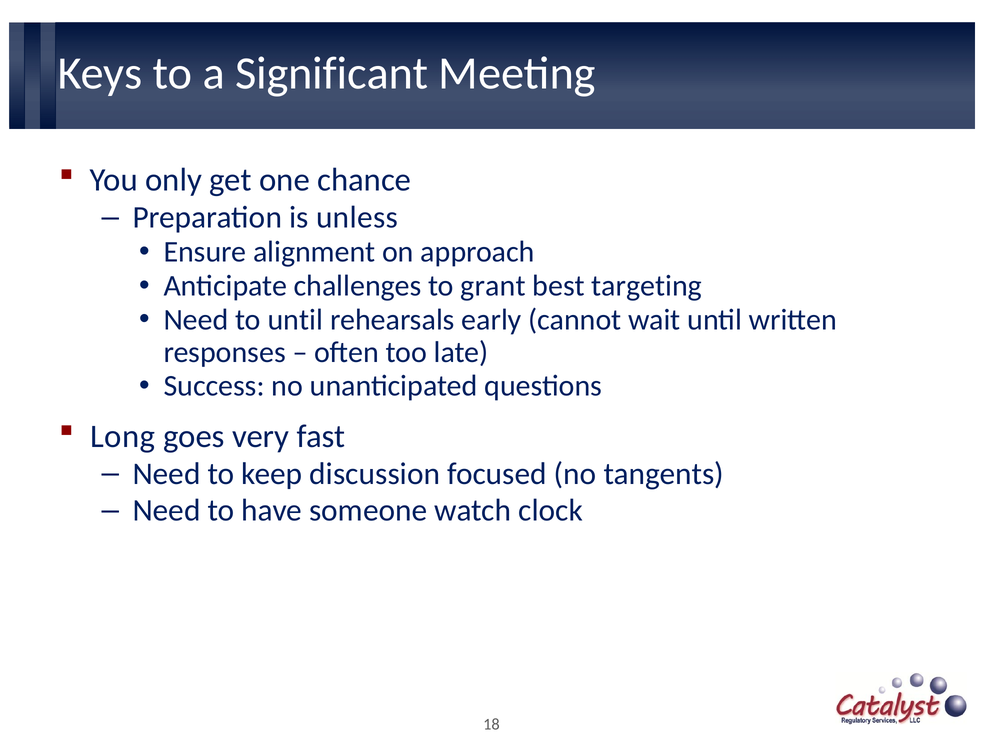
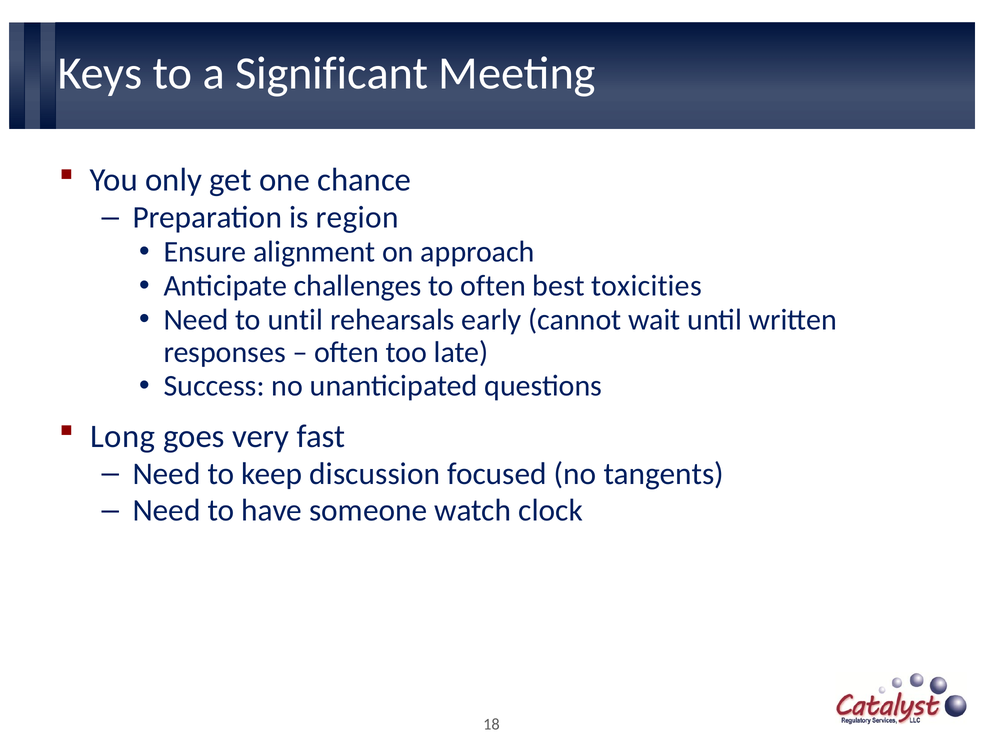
unless: unless -> region
to grant: grant -> often
targeting: targeting -> toxicities
